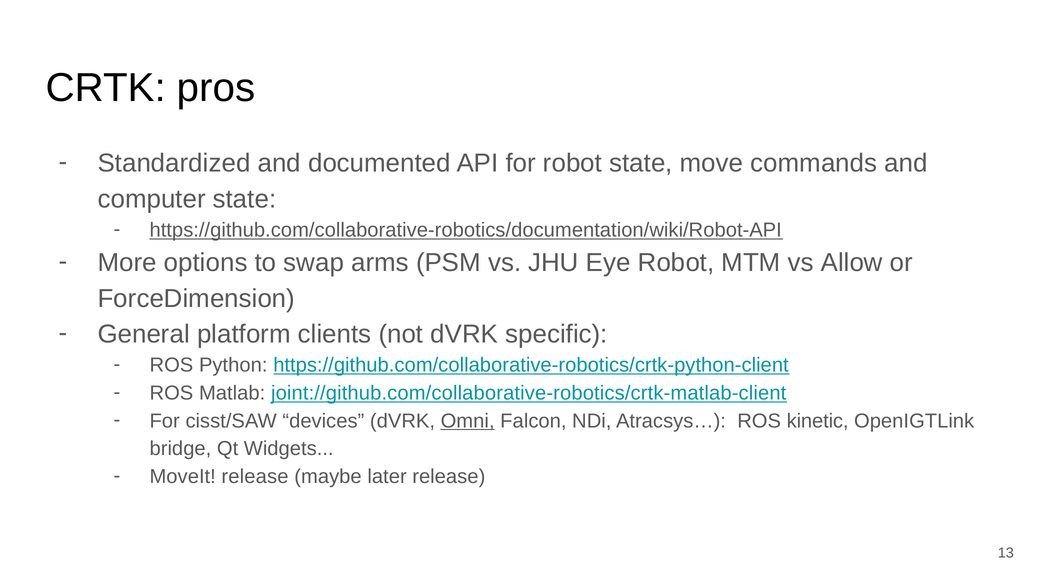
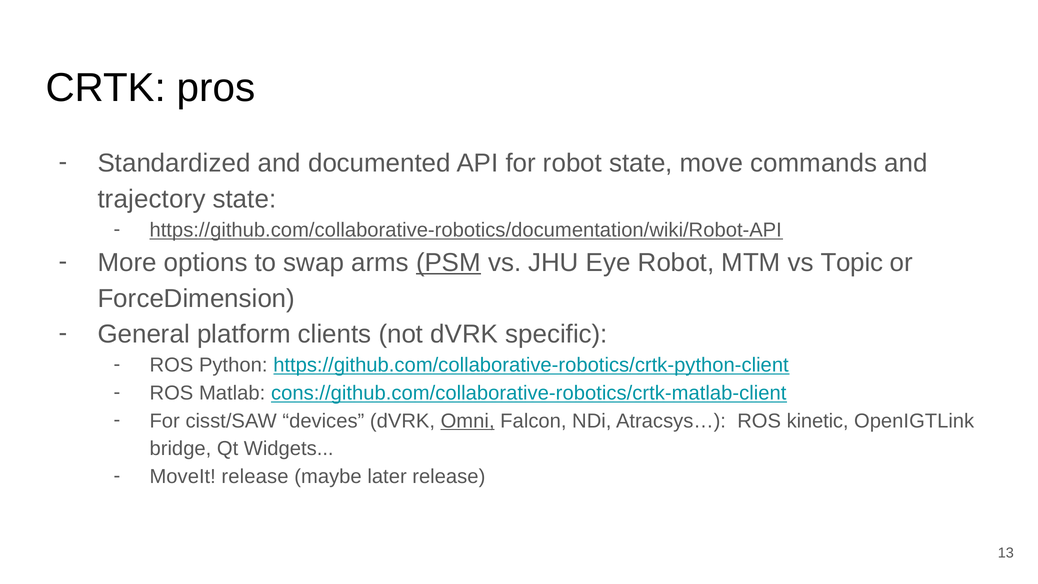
computer: computer -> trajectory
PSM underline: none -> present
Allow: Allow -> Topic
joint://github.com/collaborative-robotics/crtk-matlab-client: joint://github.com/collaborative-robotics/crtk-matlab-client -> cons://github.com/collaborative-robotics/crtk-matlab-client
